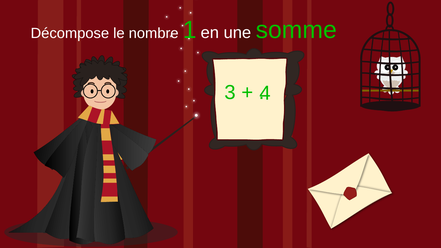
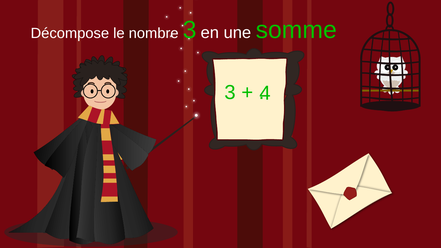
nombre 1: 1 -> 3
